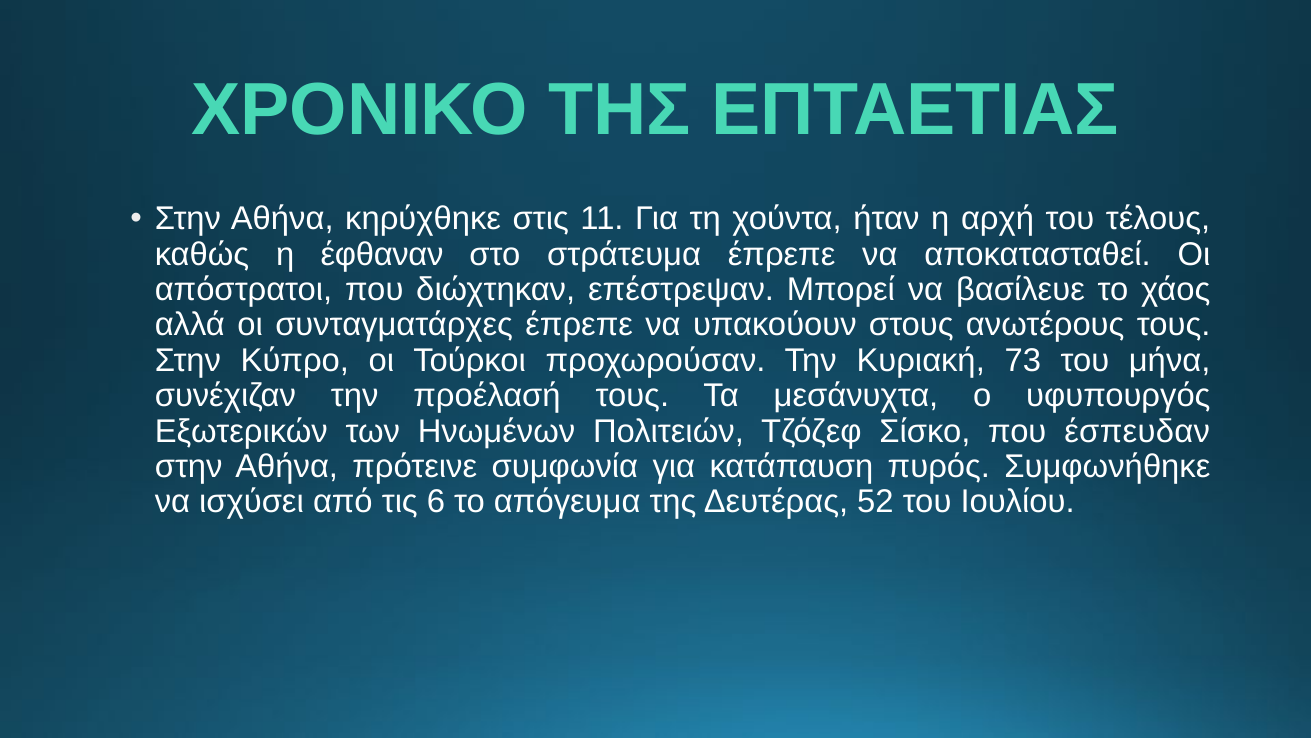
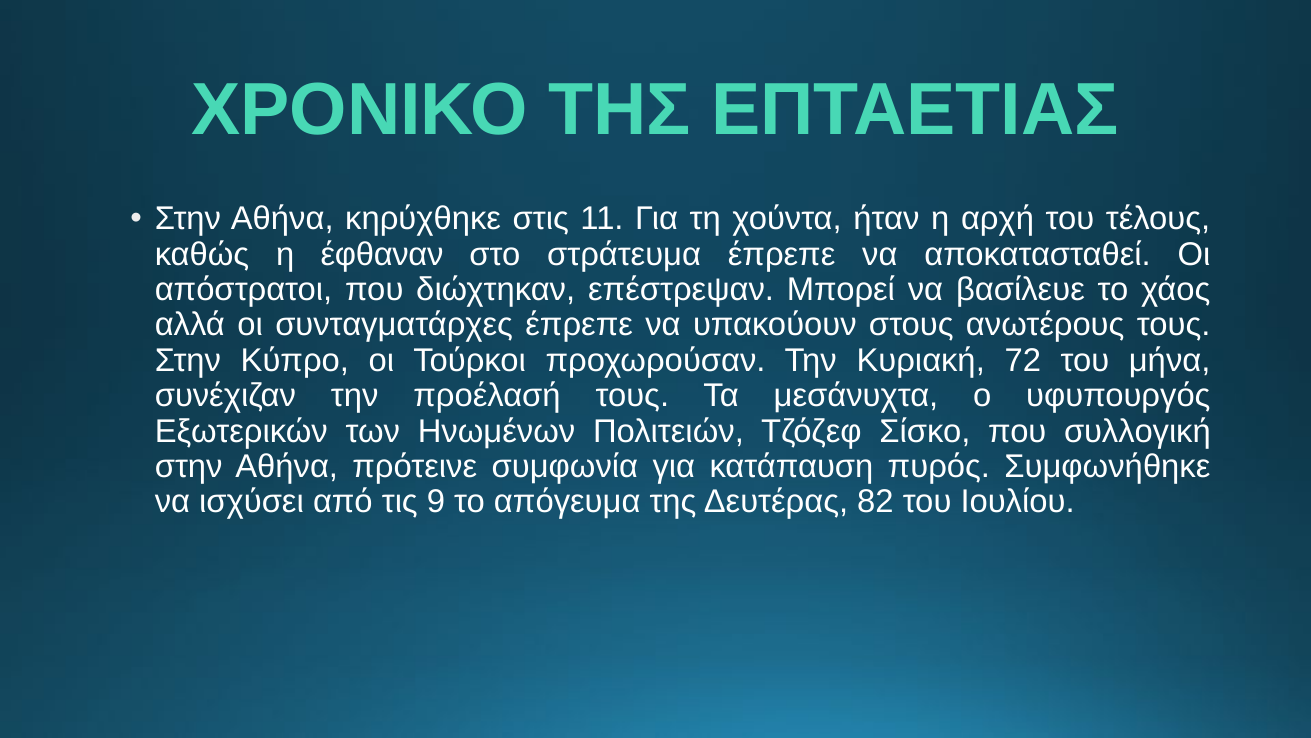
73: 73 -> 72
έσπευδαν: έσπευδαν -> συλλογική
6: 6 -> 9
52: 52 -> 82
